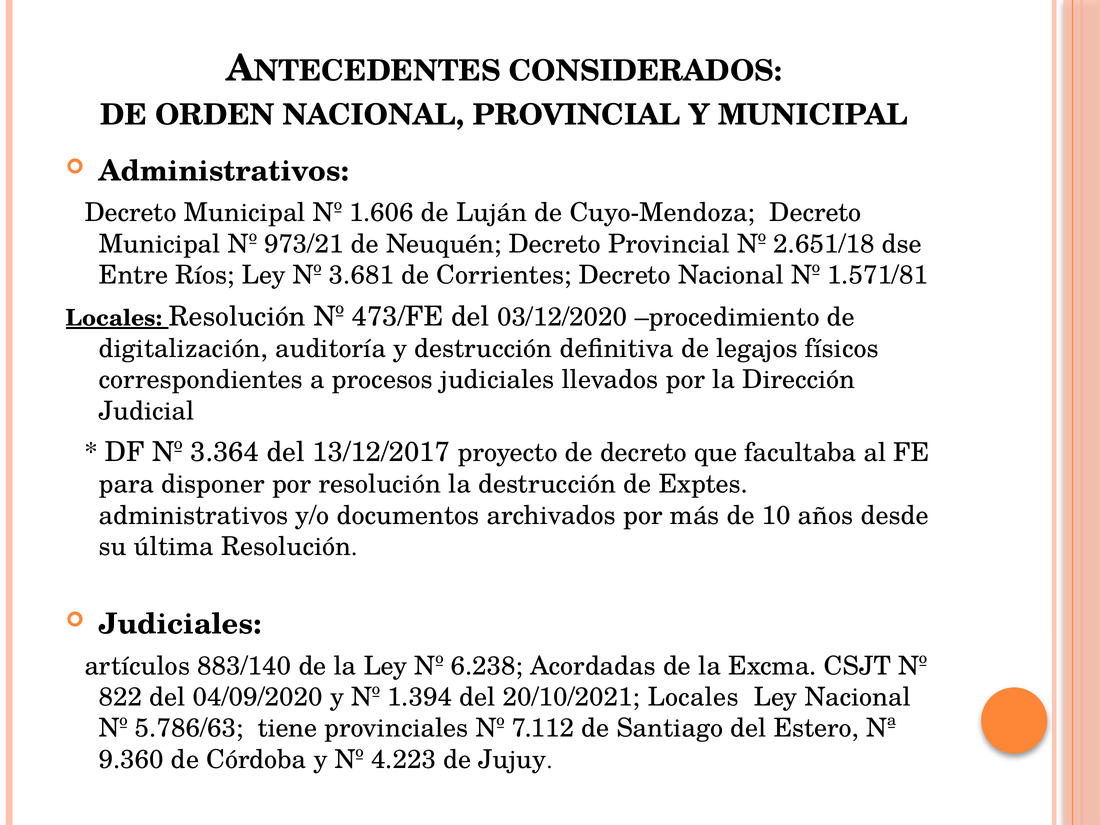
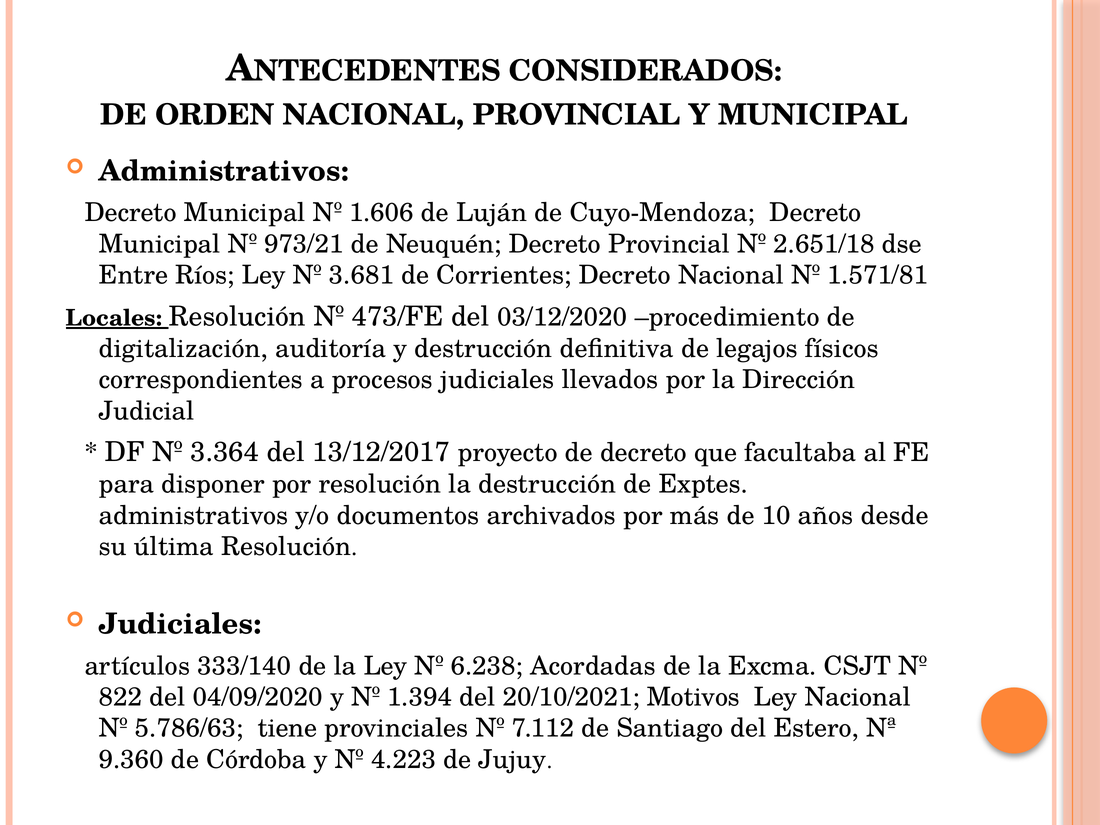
883/140: 883/140 -> 333/140
20/10/2021 Locales: Locales -> Motivos
